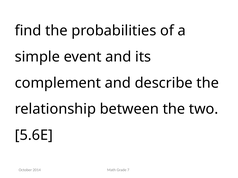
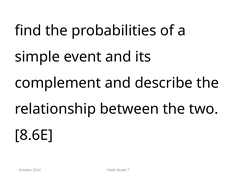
5.6E: 5.6E -> 8.6E
